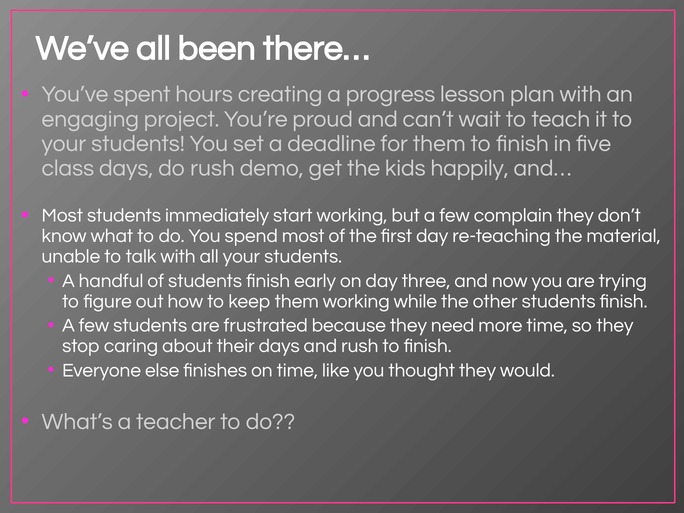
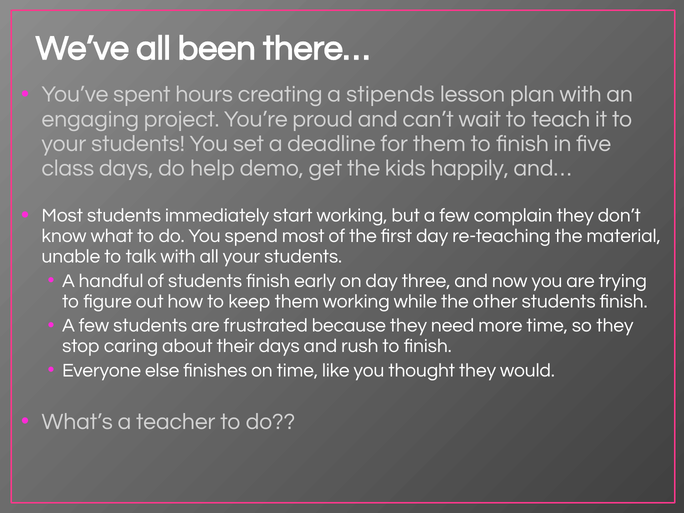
progress: progress -> stipends
do rush: rush -> help
